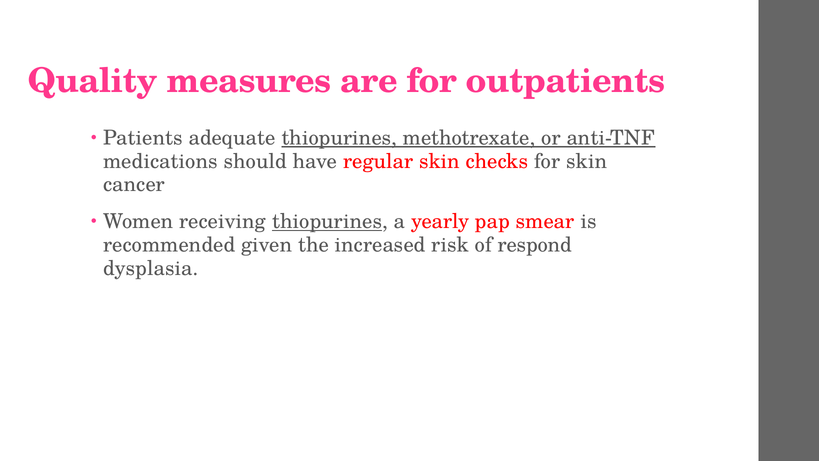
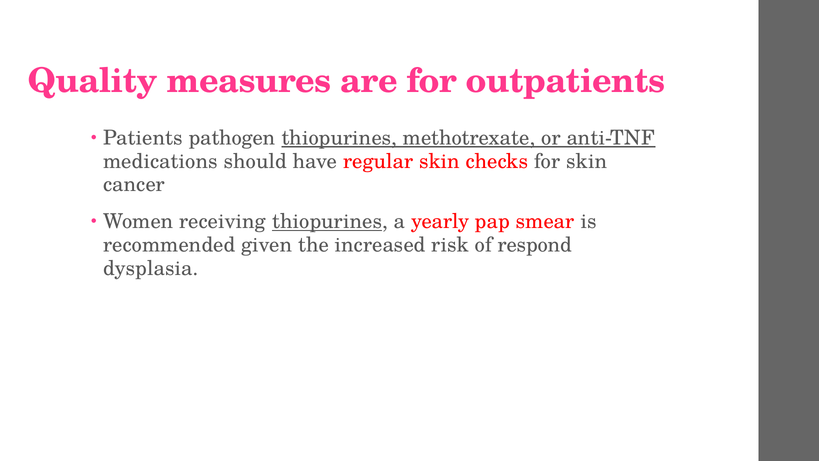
adequate: adequate -> pathogen
